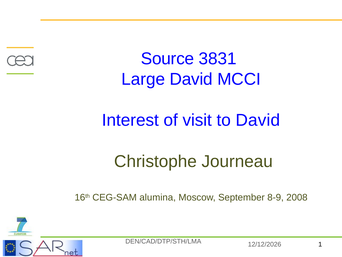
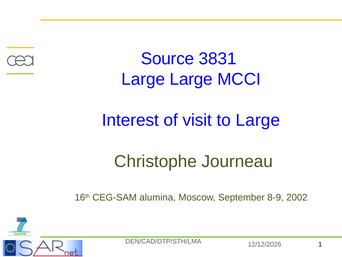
Large David: David -> Large
to David: David -> Large
2008: 2008 -> 2002
